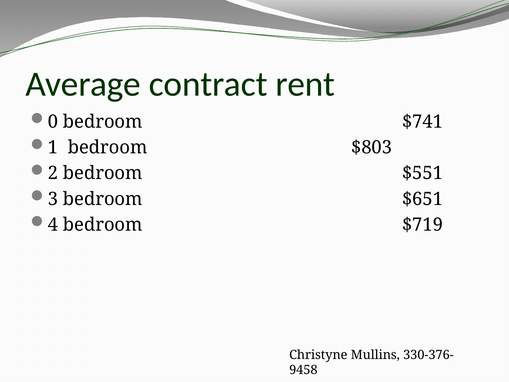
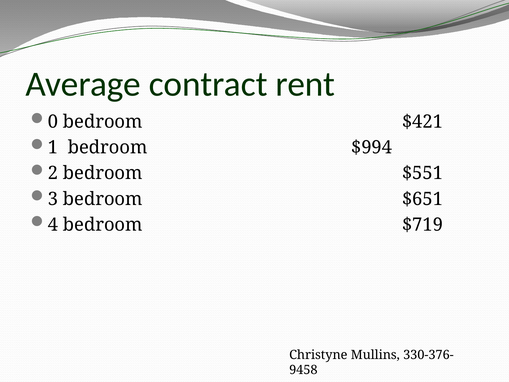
$741: $741 -> $421
$803: $803 -> $994
